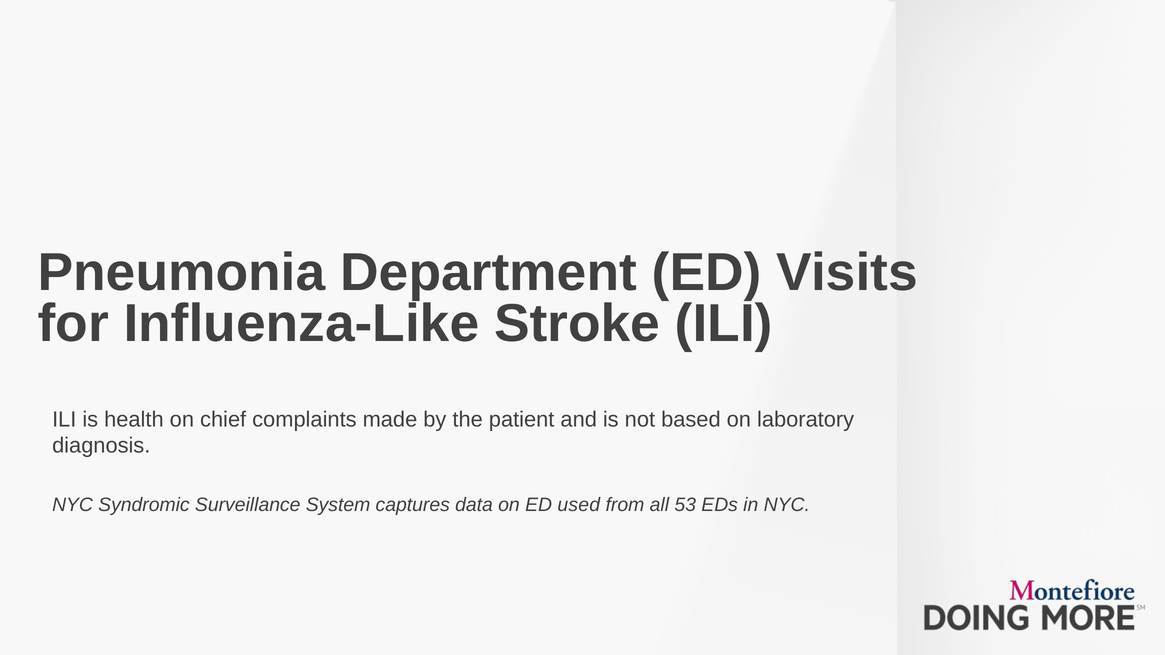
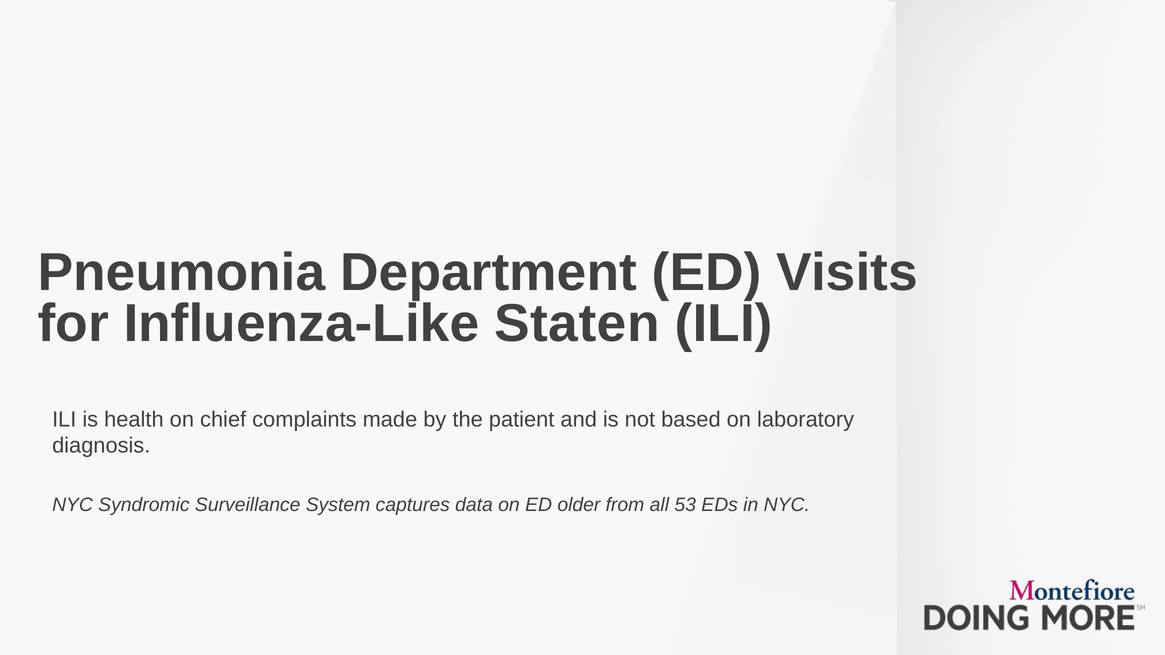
Stroke: Stroke -> Staten
used: used -> older
